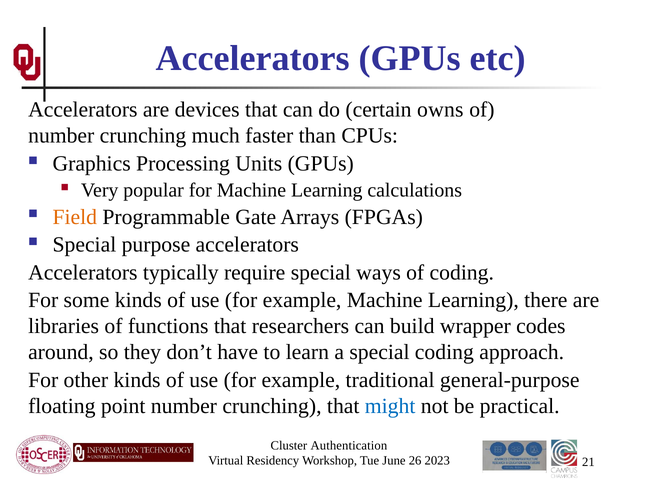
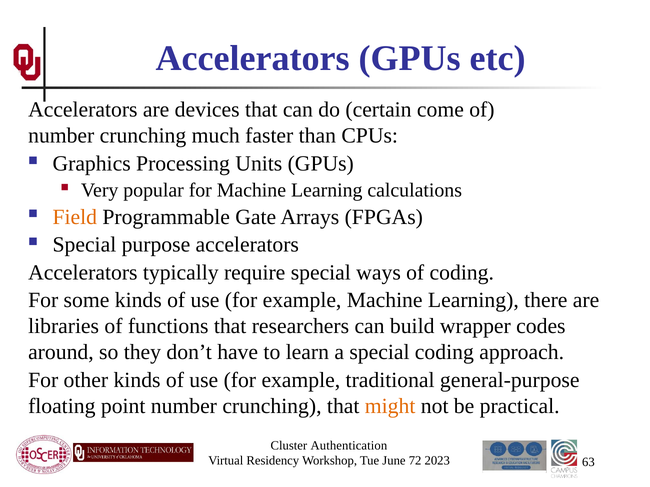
owns: owns -> come
might colour: blue -> orange
26: 26 -> 72
21: 21 -> 63
